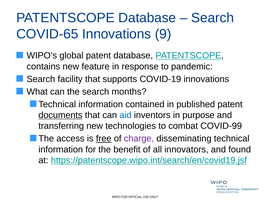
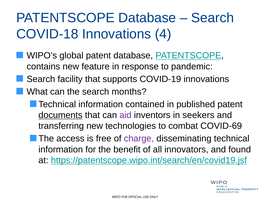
COVID-65: COVID-65 -> COVID-18
9: 9 -> 4
aid colour: blue -> purple
purpose: purpose -> seekers
COVID-99: COVID-99 -> COVID-69
free underline: present -> none
